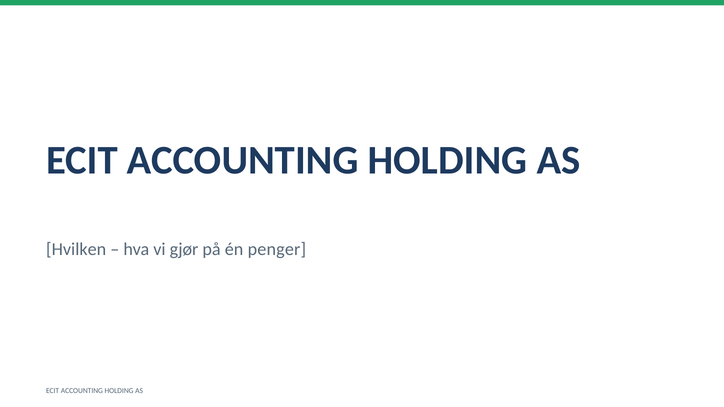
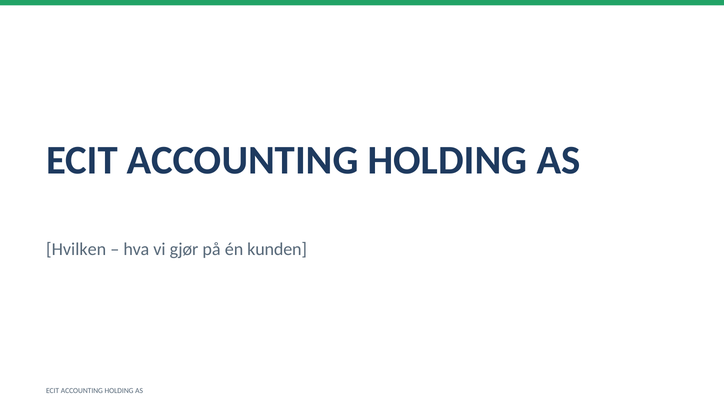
penger: penger -> kunden
